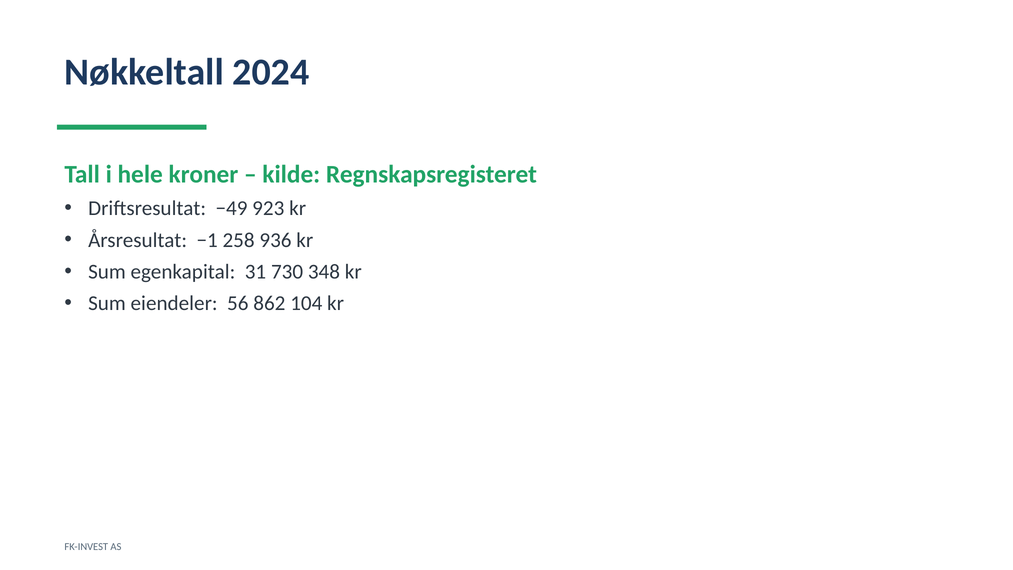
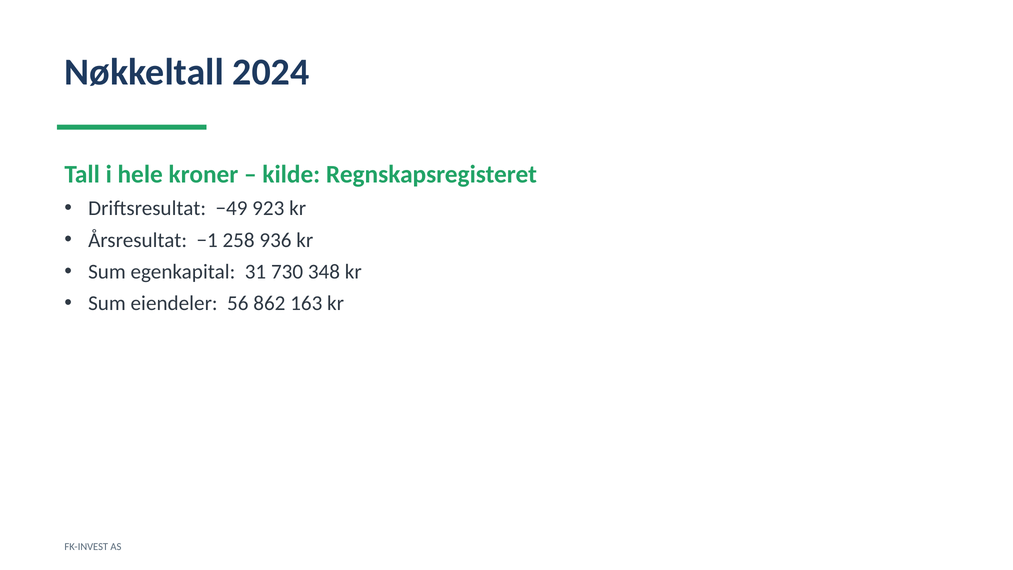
104: 104 -> 163
